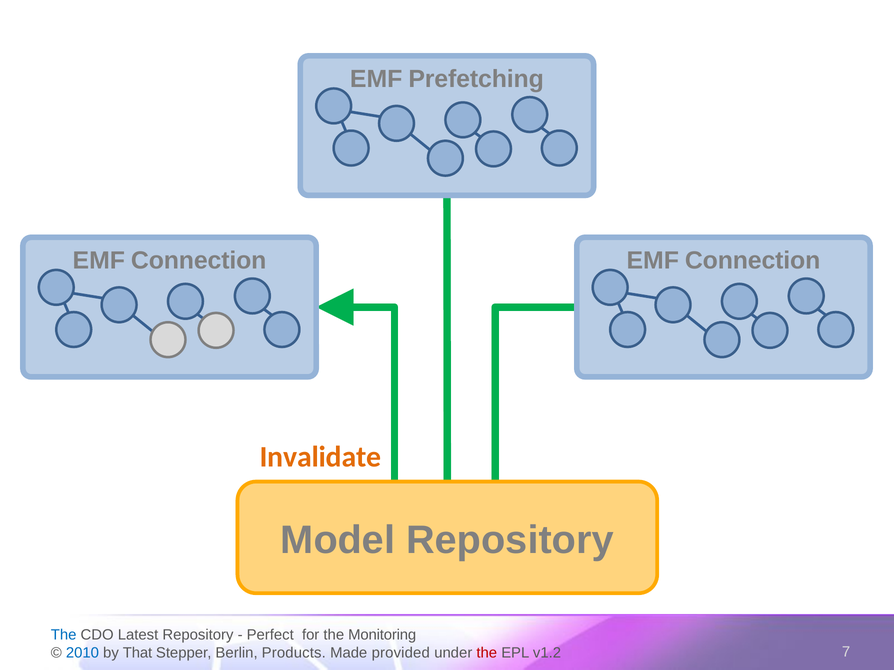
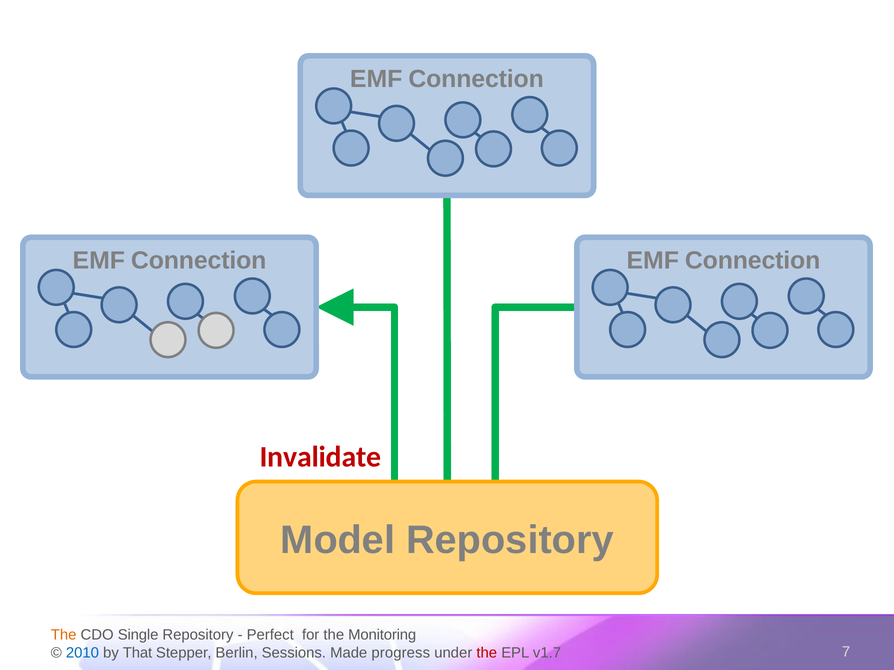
Prefetching at (476, 79): Prefetching -> Connection
Invalidate colour: orange -> red
The at (64, 635) colour: blue -> orange
Latest: Latest -> Single
Products: Products -> Sessions
provided: provided -> progress
v1.2: v1.2 -> v1.7
